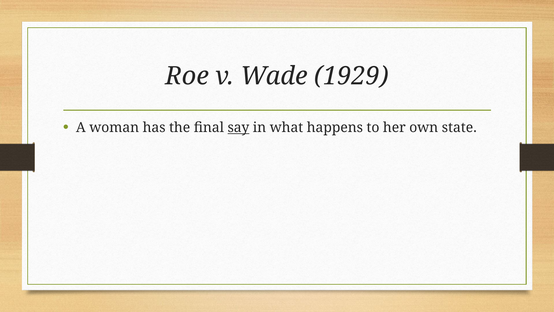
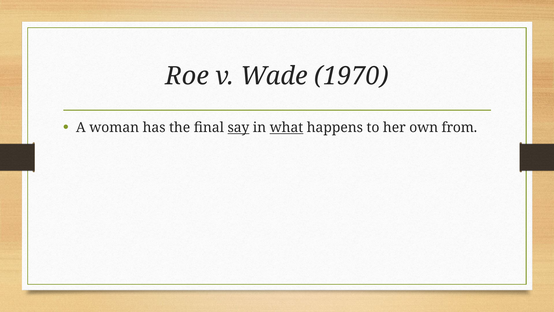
1929: 1929 -> 1970
what underline: none -> present
state: state -> from
